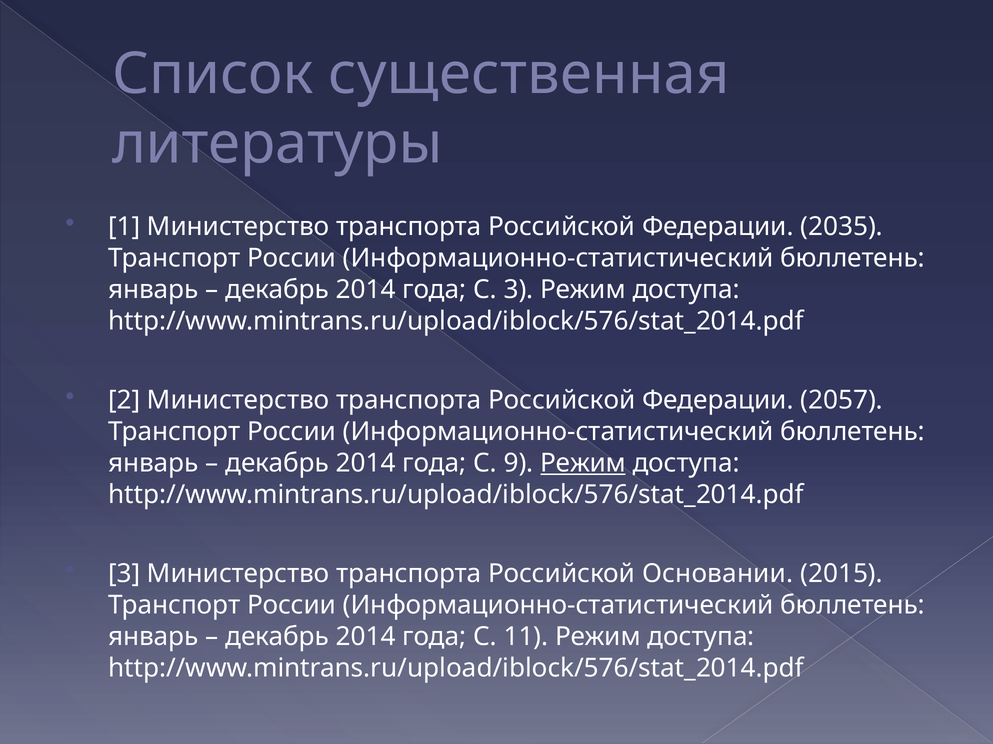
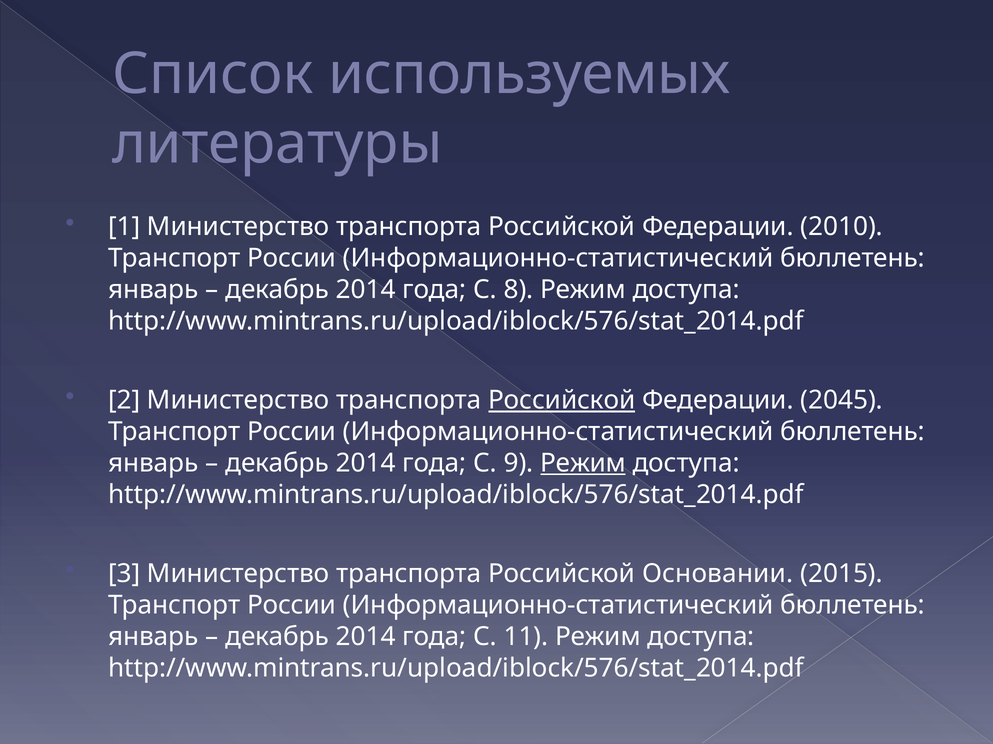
существенная: существенная -> используемых
2035: 2035 -> 2010
С 3: 3 -> 8
Российской at (562, 401) underline: none -> present
2057: 2057 -> 2045
